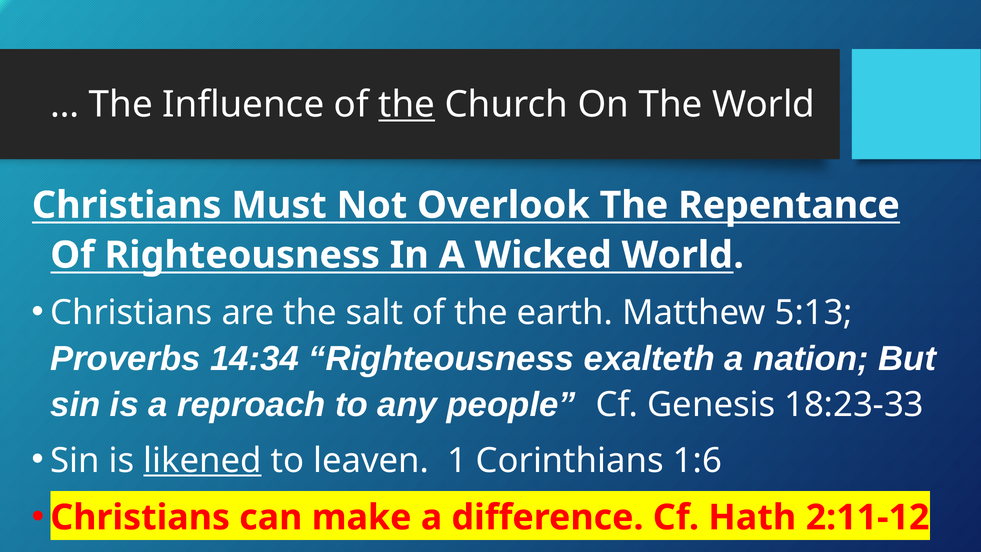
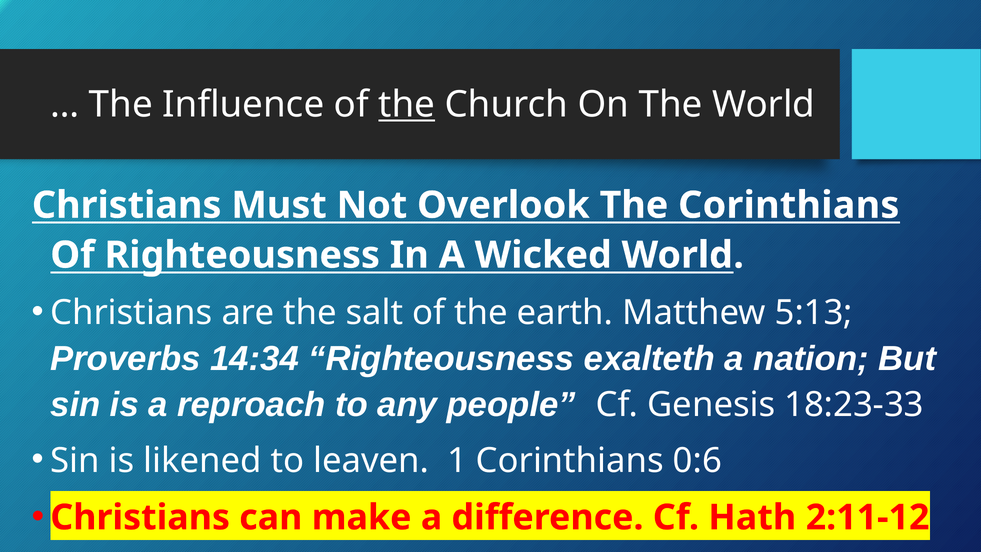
The Repentance: Repentance -> Corinthians
likened underline: present -> none
1:6: 1:6 -> 0:6
